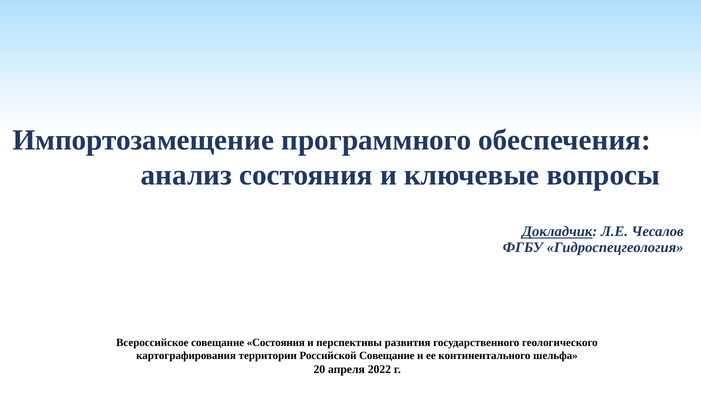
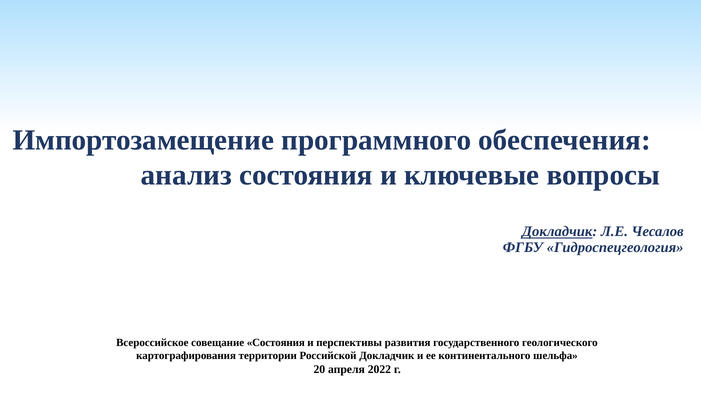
Российской Совещание: Совещание -> Докладчик
